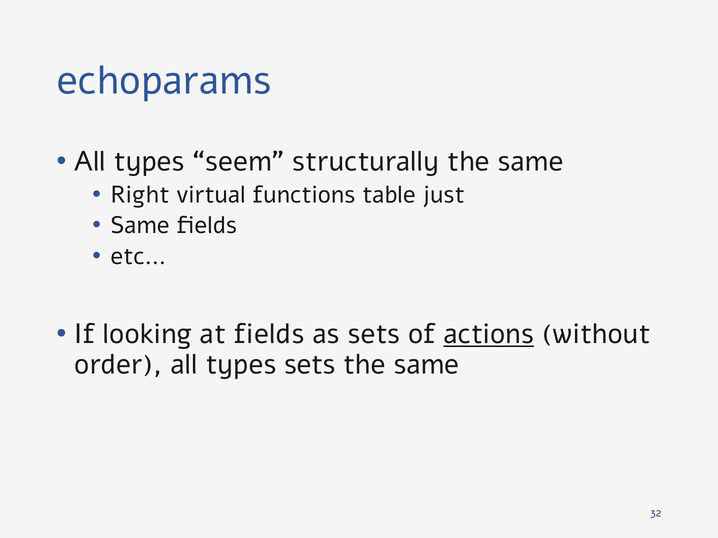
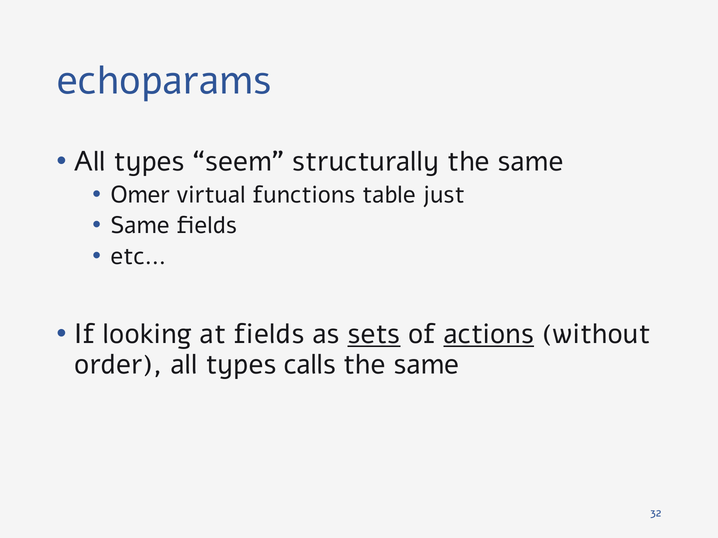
Right: Right -> Omer
sets at (374, 335) underline: none -> present
types sets: sets -> calls
